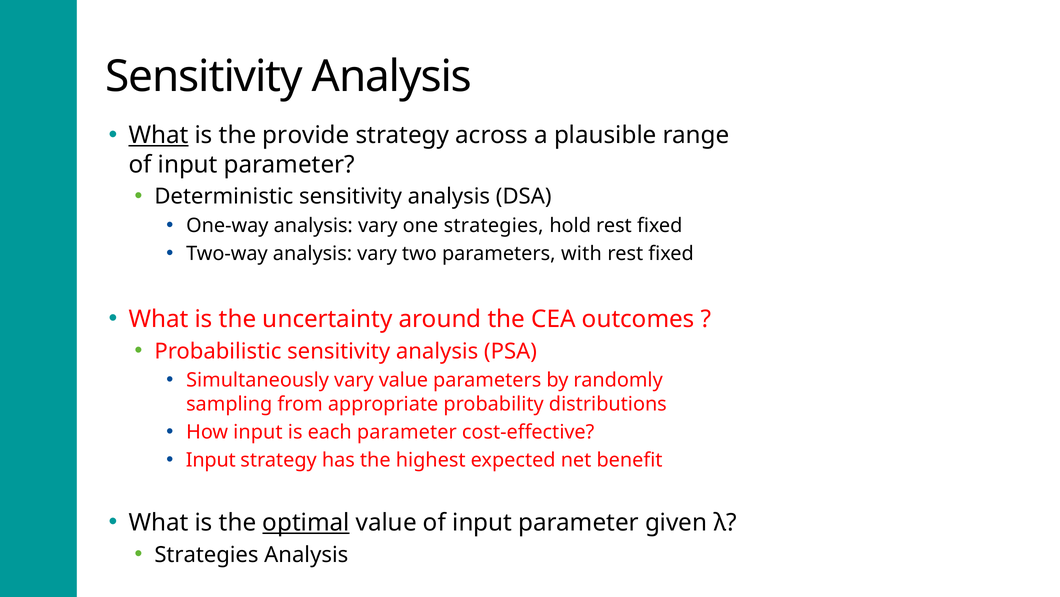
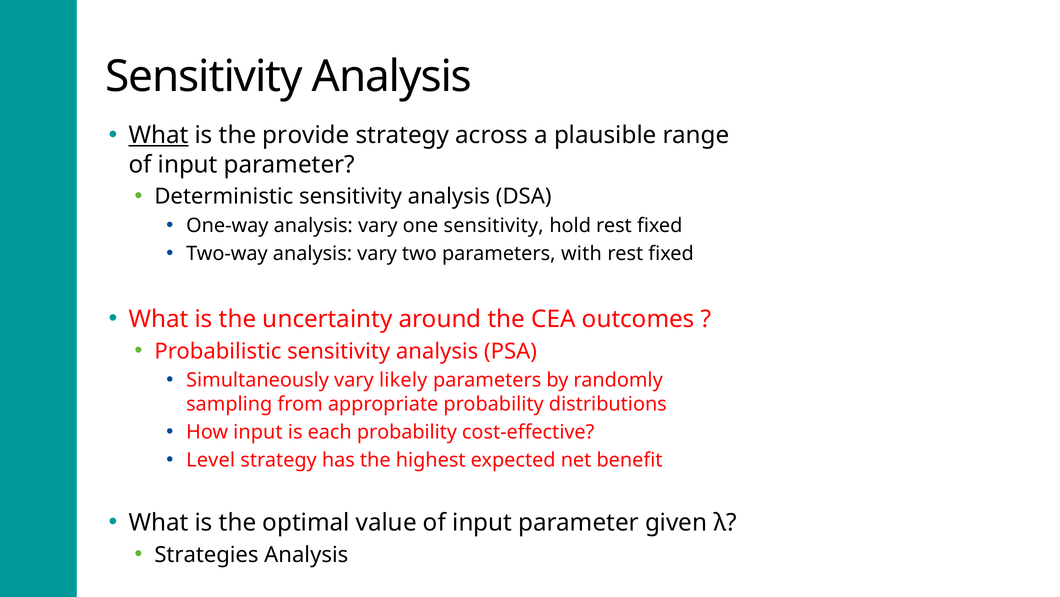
one strategies: strategies -> sensitivity
vary value: value -> likely
each parameter: parameter -> probability
Input at (211, 459): Input -> Level
optimal underline: present -> none
